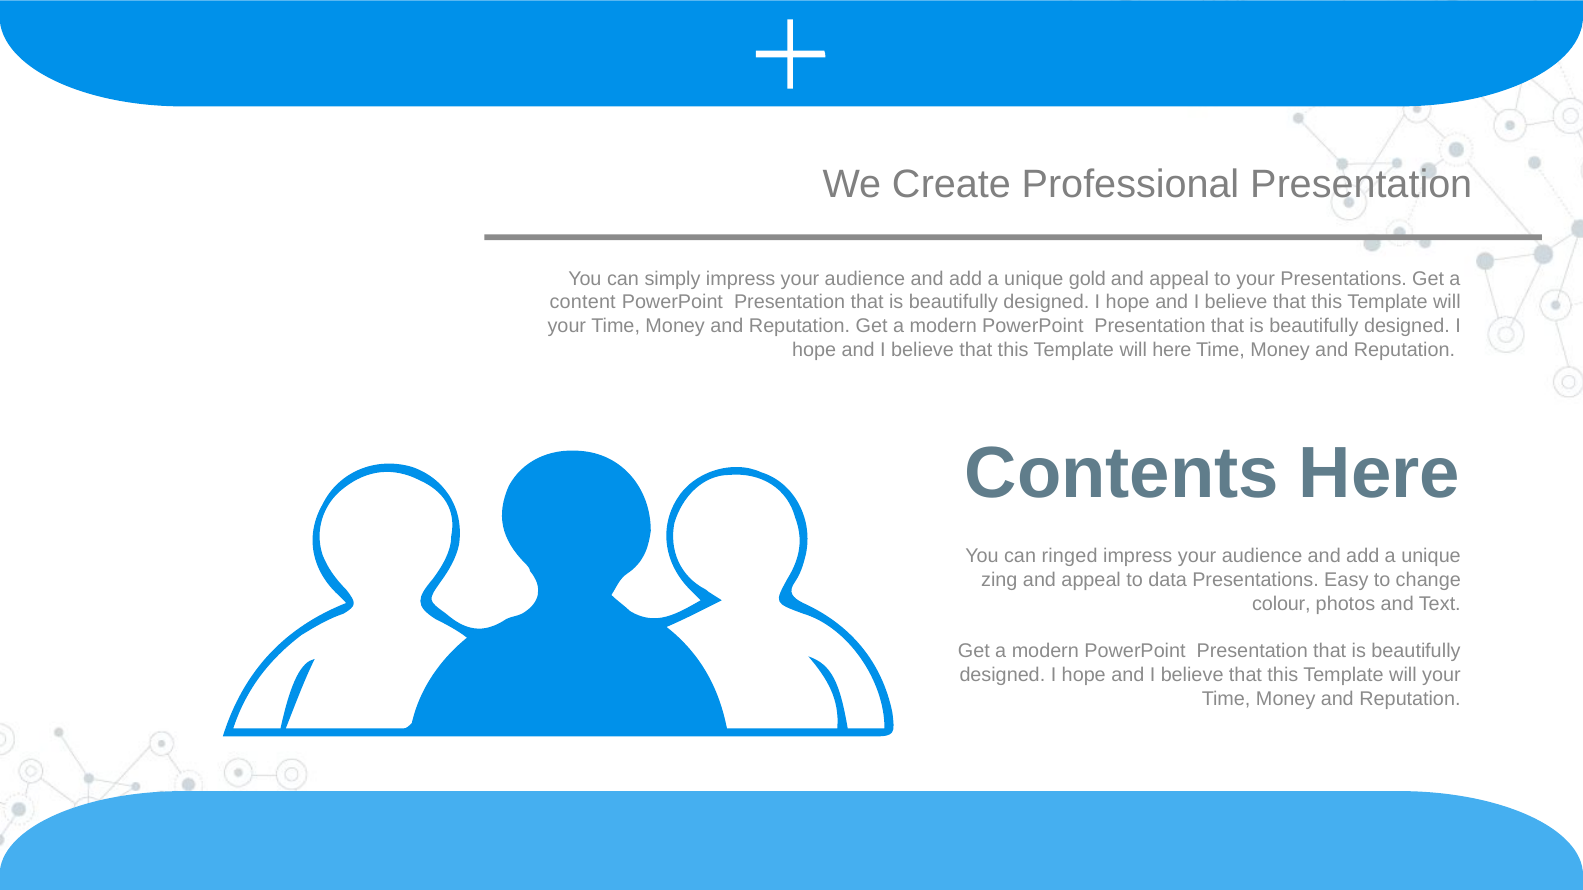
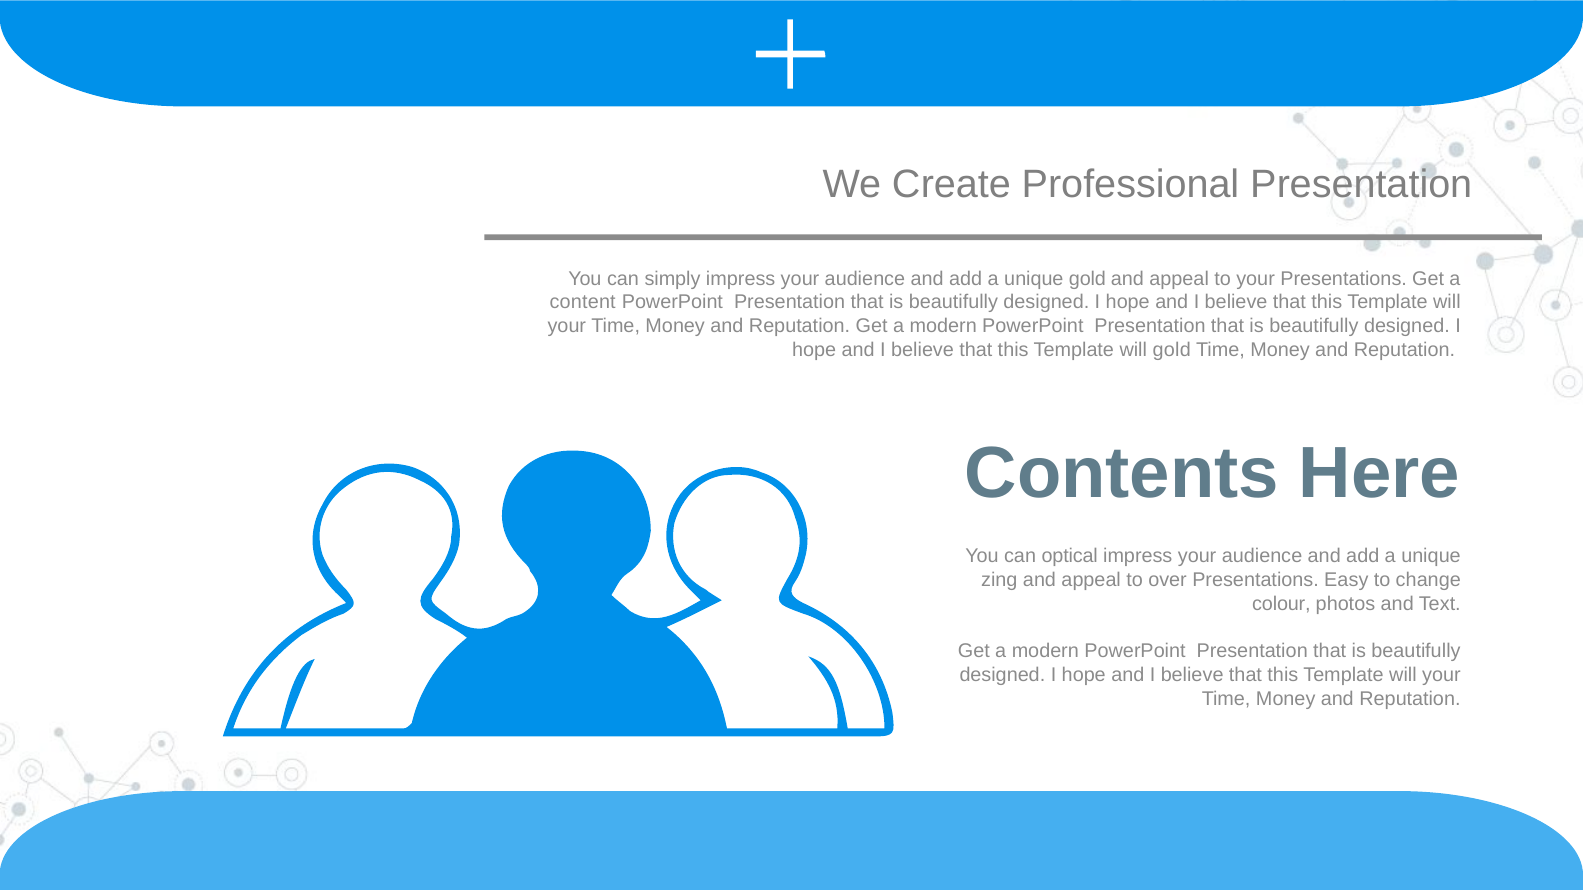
will here: here -> gold
ringed: ringed -> optical
data: data -> over
